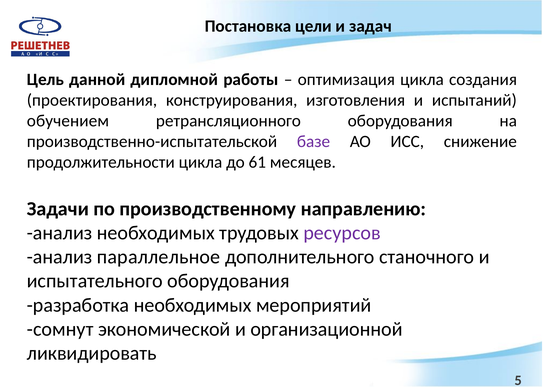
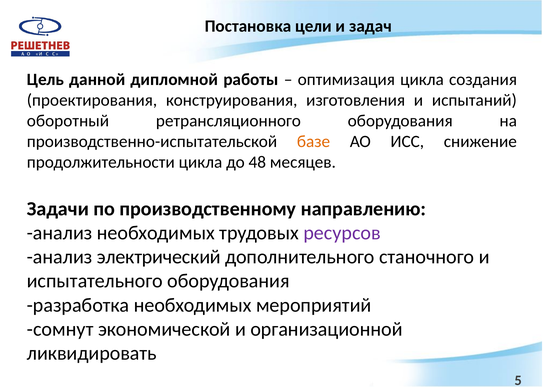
обучением: обучением -> оборотный
базе colour: purple -> orange
61: 61 -> 48
параллельное: параллельное -> электрический
